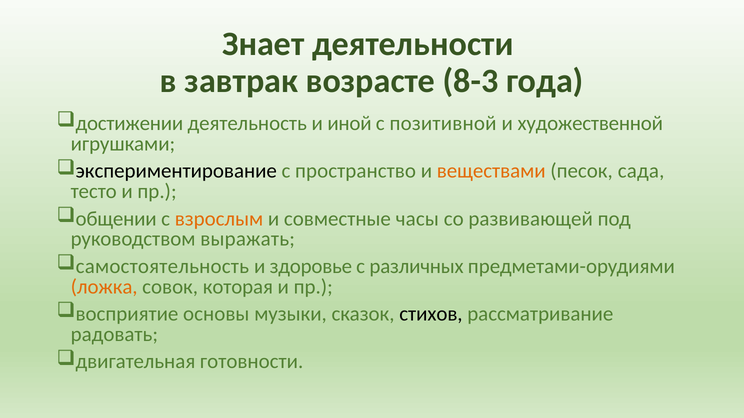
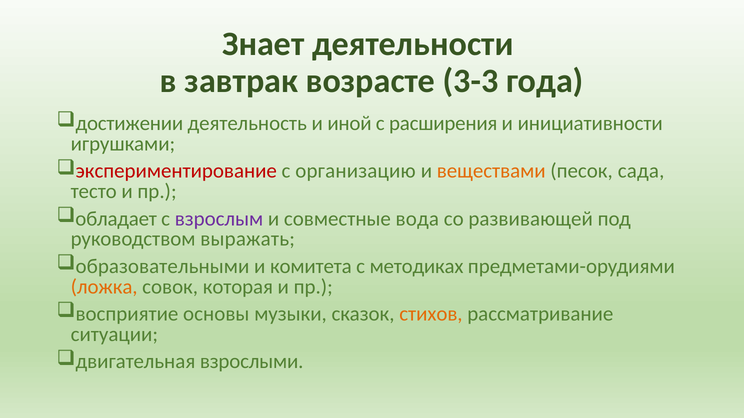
8-3: 8-3 -> 3-3
позитивной: позитивной -> расширения
художественной: художественной -> инициативности
экспериментирование colour: black -> red
пространство: пространство -> организацию
общении: общении -> обладает
взрослым colour: orange -> purple
часы: часы -> вода
самостоятельность: самостоятельность -> образовательными
здоровье: здоровье -> комитета
различных: различных -> методиках
стихов colour: black -> orange
радовать: радовать -> ситуации
готовности: готовности -> взрослыми
